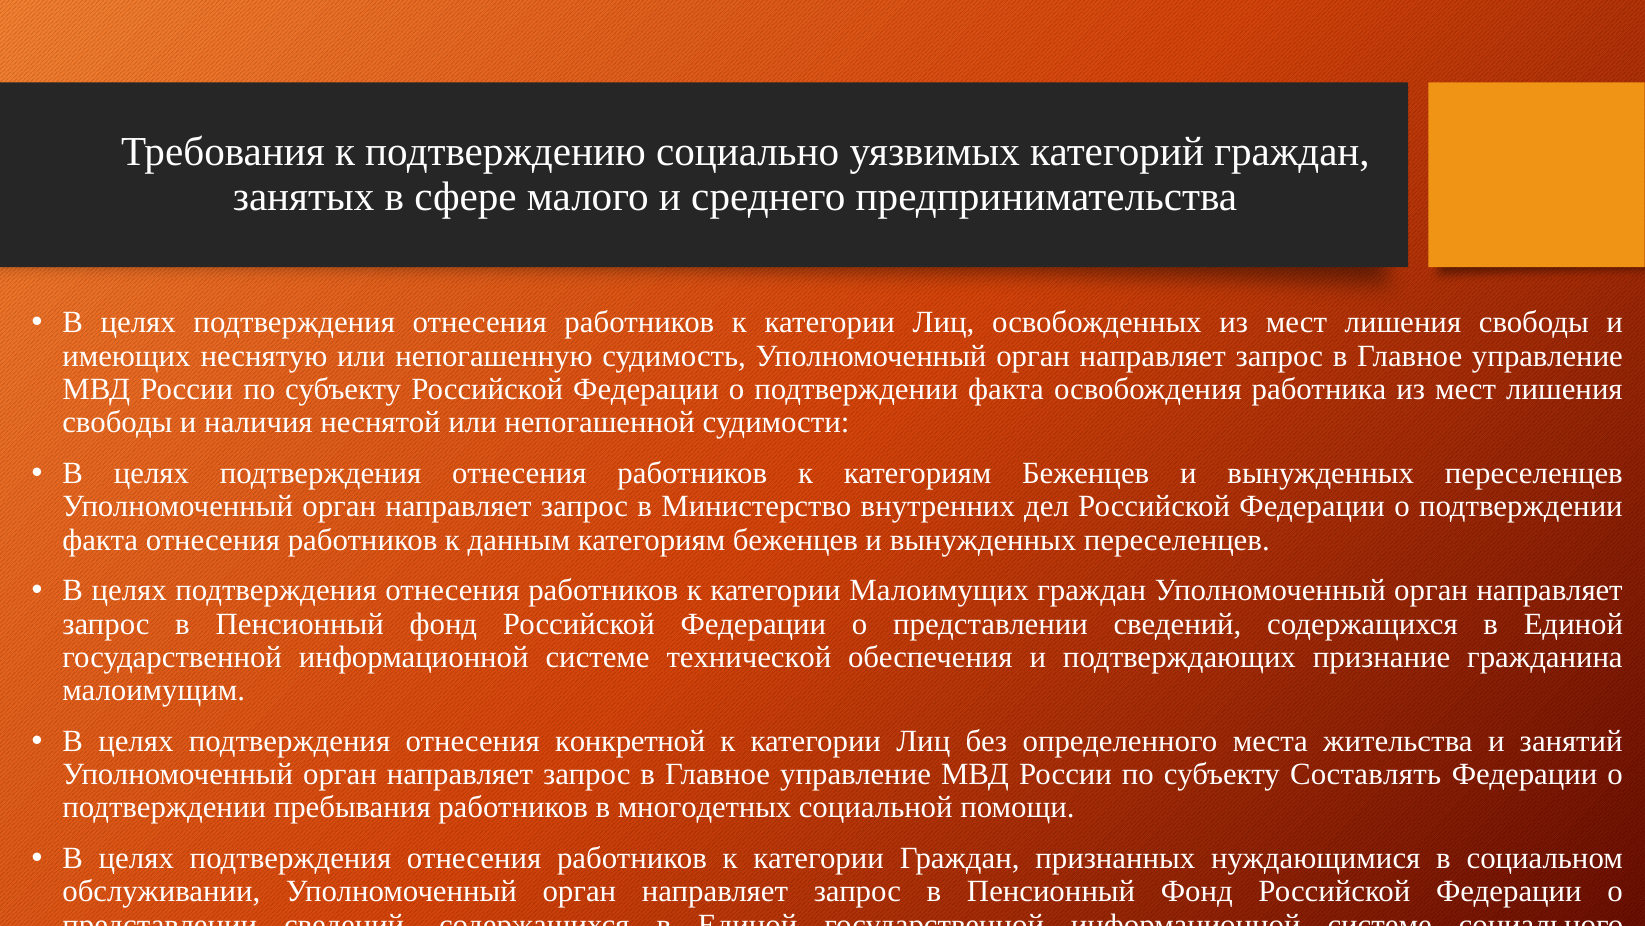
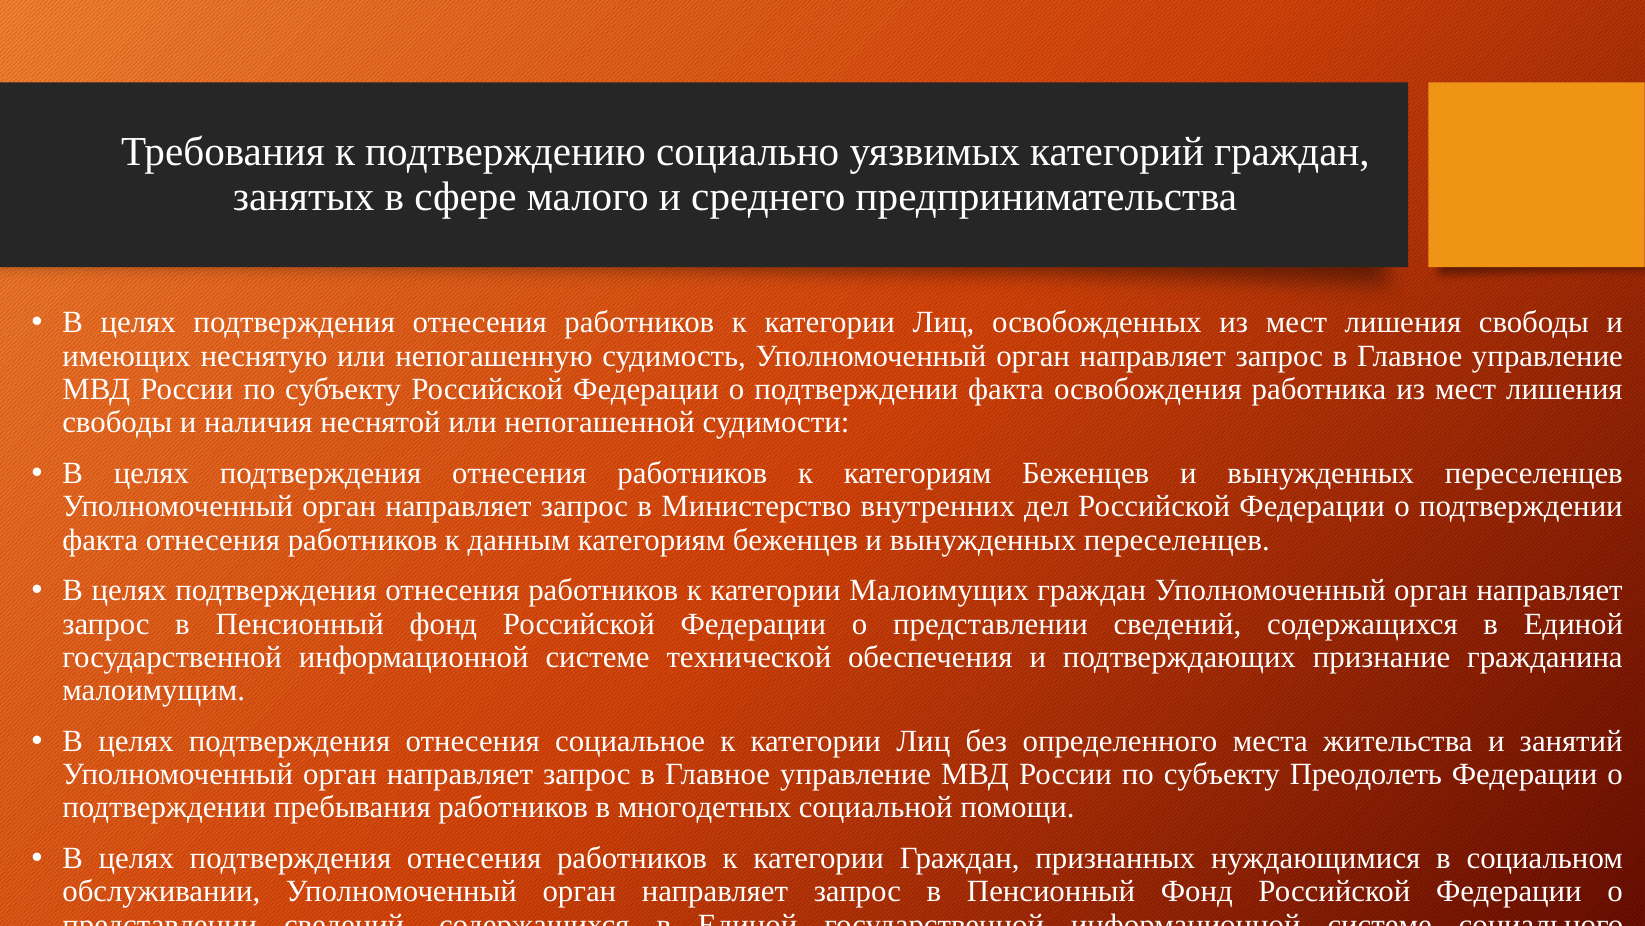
конкретной: конкретной -> социальное
Составлять: Составлять -> Преодолеть
